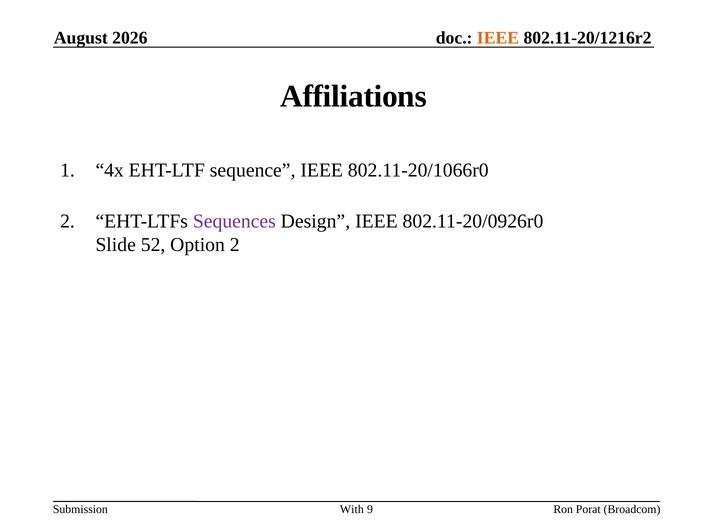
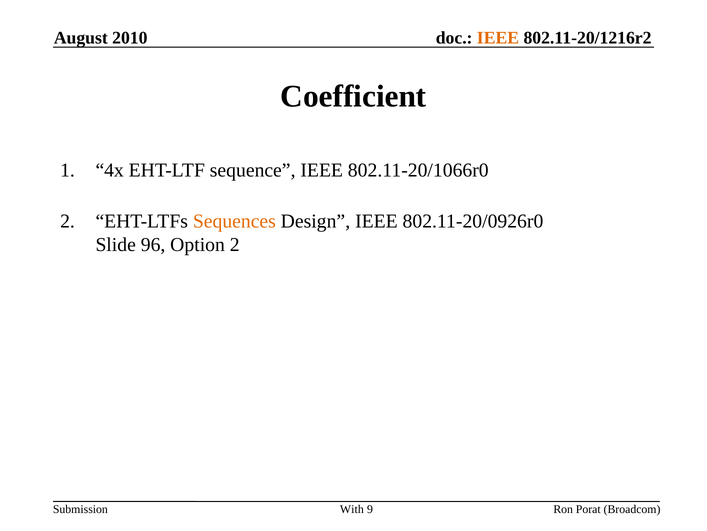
2026: 2026 -> 2010
Affiliations: Affiliations -> Coefficient
Sequences colour: purple -> orange
52: 52 -> 96
